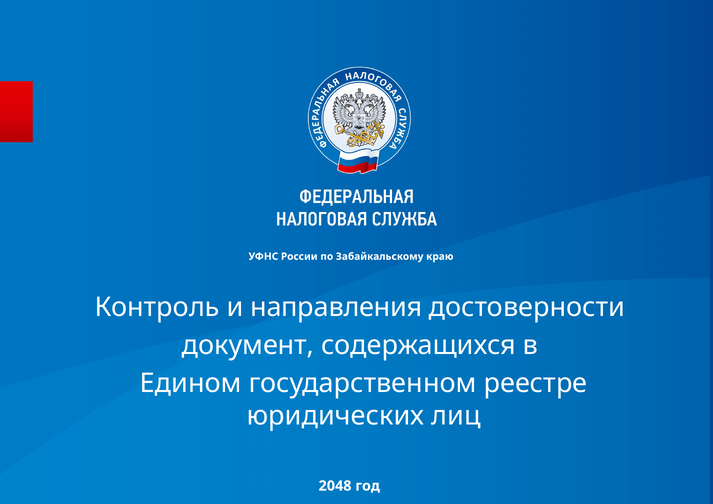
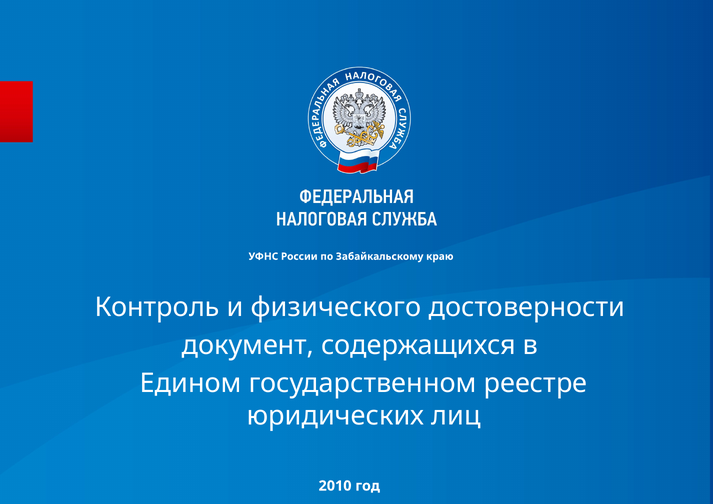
направления: направления -> физического
2048: 2048 -> 2010
